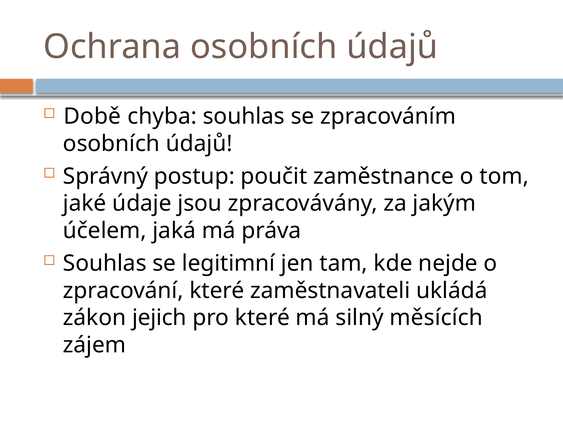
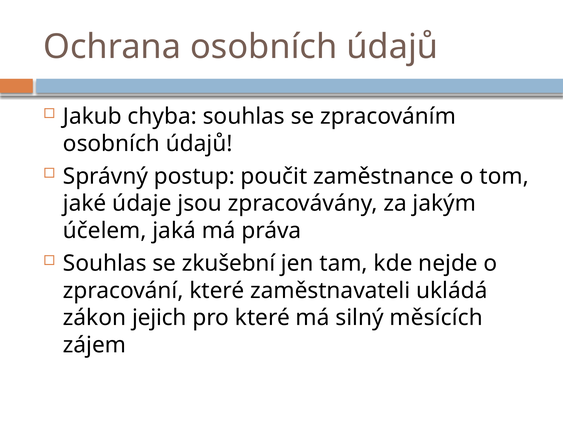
Době: Době -> Jakub
legitimní: legitimní -> zkušební
